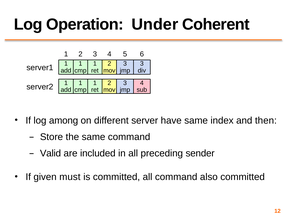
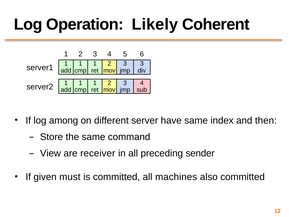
Under: Under -> Likely
Valid: Valid -> View
included: included -> receiver
all command: command -> machines
